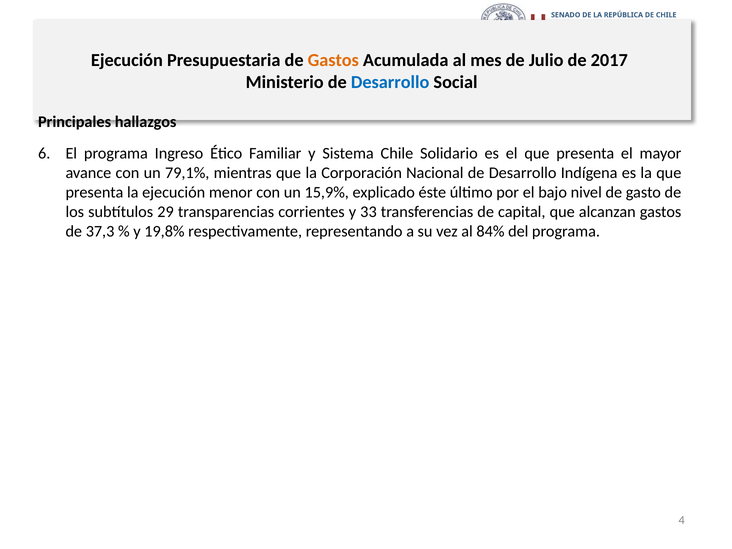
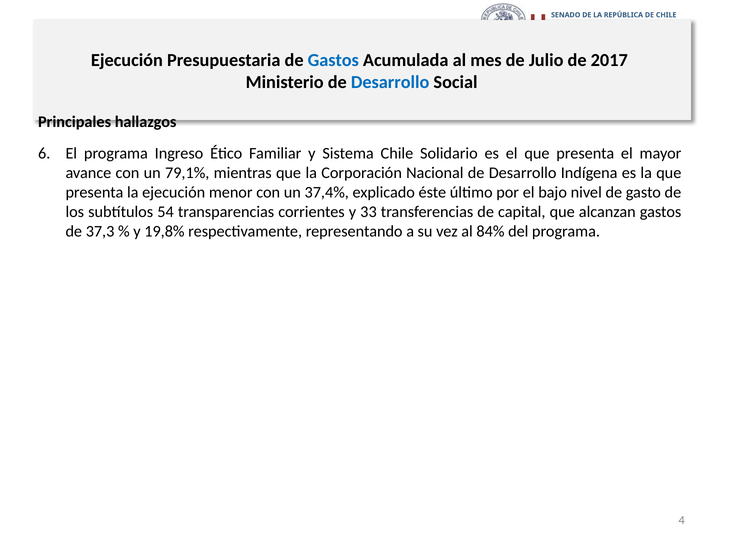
Gastos at (333, 60) colour: orange -> blue
15,9%: 15,9% -> 37,4%
29: 29 -> 54
